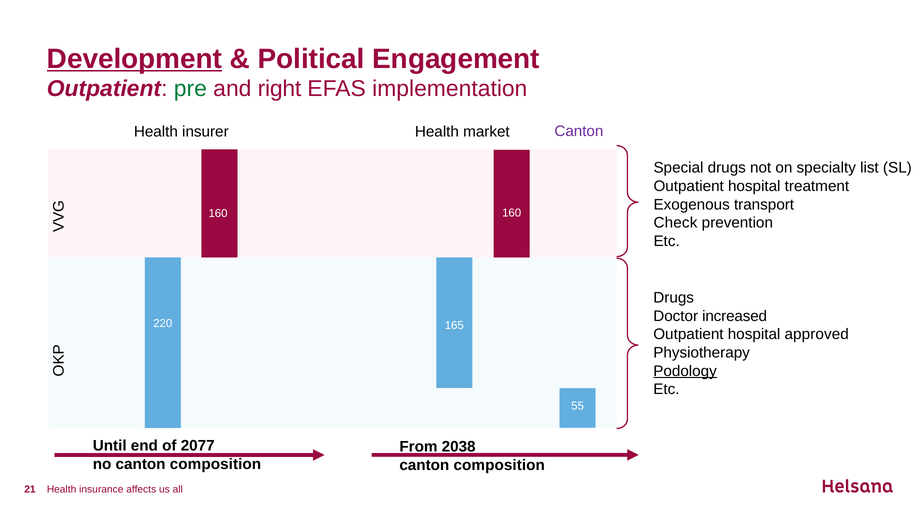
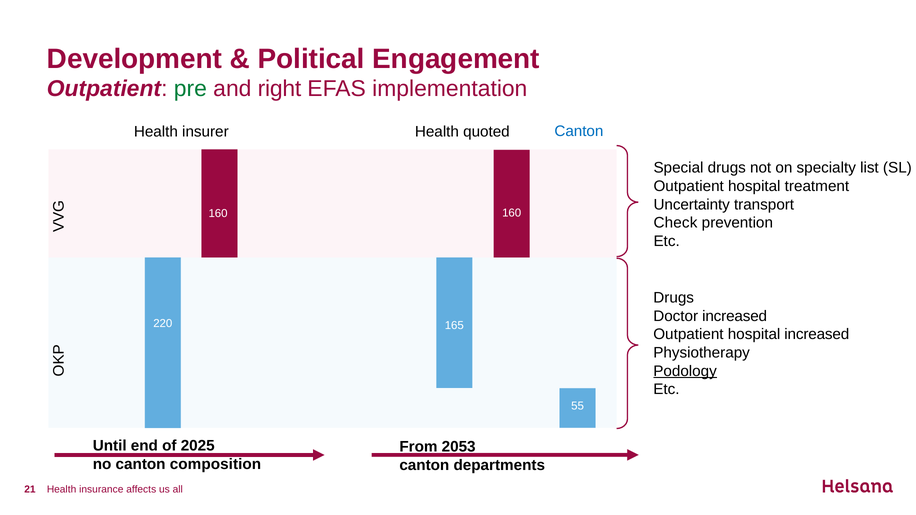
Development underline: present -> none
market: market -> quoted
Canton at (579, 132) colour: purple -> blue
Exogenous: Exogenous -> Uncertainty
hospital approved: approved -> increased
2077: 2077 -> 2025
2038: 2038 -> 2053
composition at (499, 465): composition -> departments
